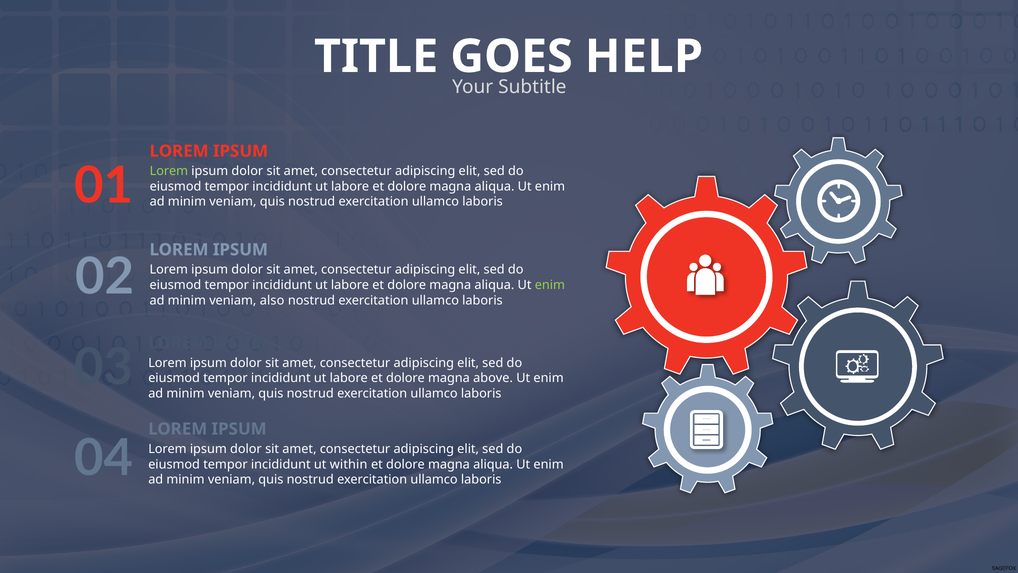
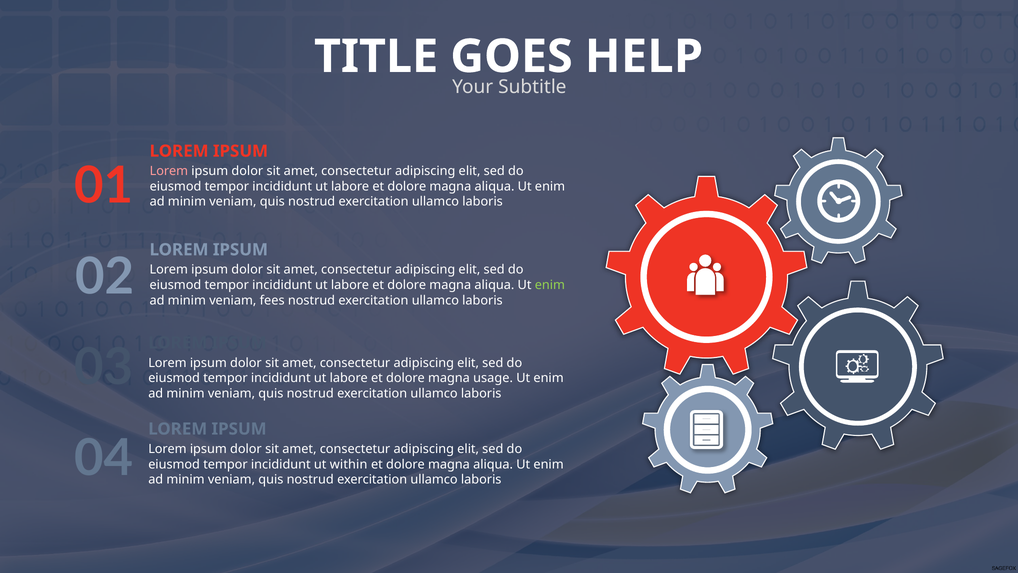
Lorem at (169, 171) colour: light green -> pink
also: also -> fees
above: above -> usage
